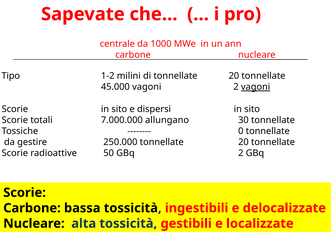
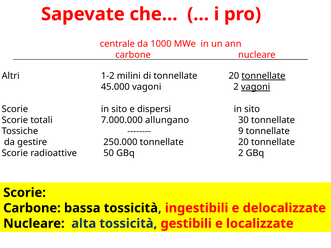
Tipo: Tipo -> Altri
tonnellate at (263, 76) underline: none -> present
0: 0 -> 9
